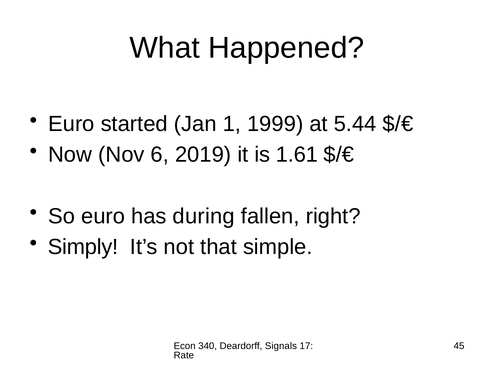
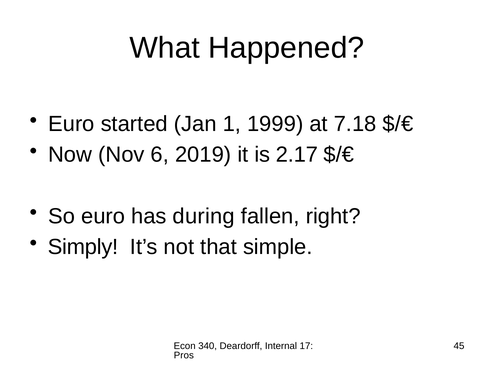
5.44: 5.44 -> 7.18
1.61: 1.61 -> 2.17
Signals: Signals -> Internal
Rate: Rate -> Pros
